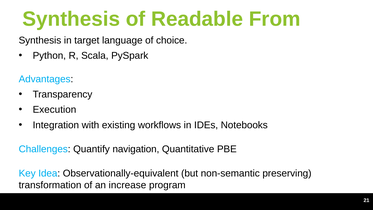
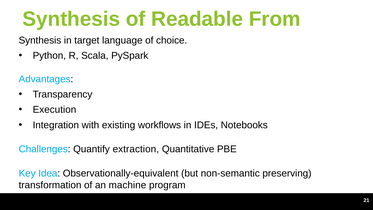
navigation: navigation -> extraction
increase: increase -> machine
